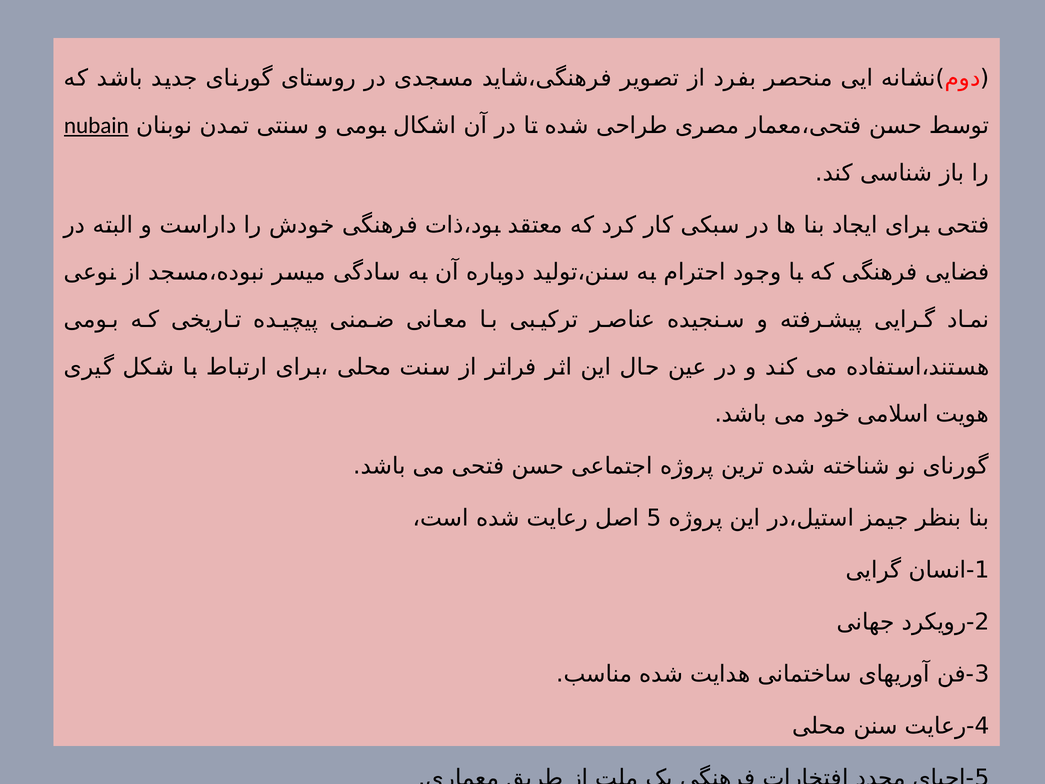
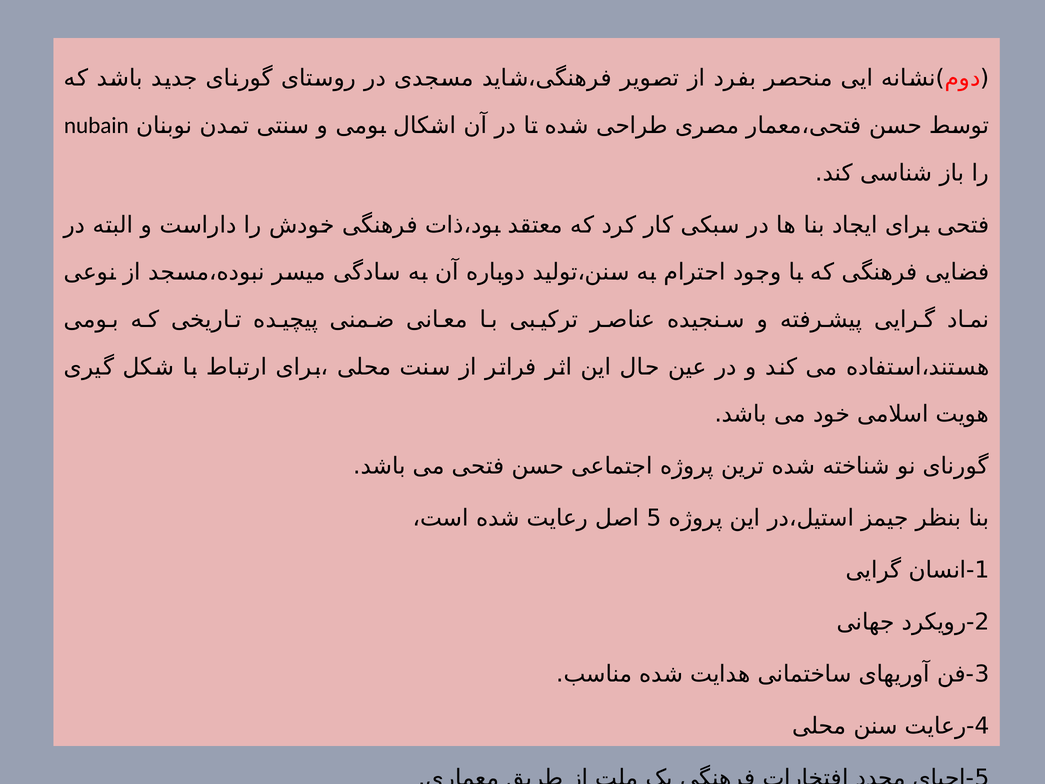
nubain underline: present -> none
